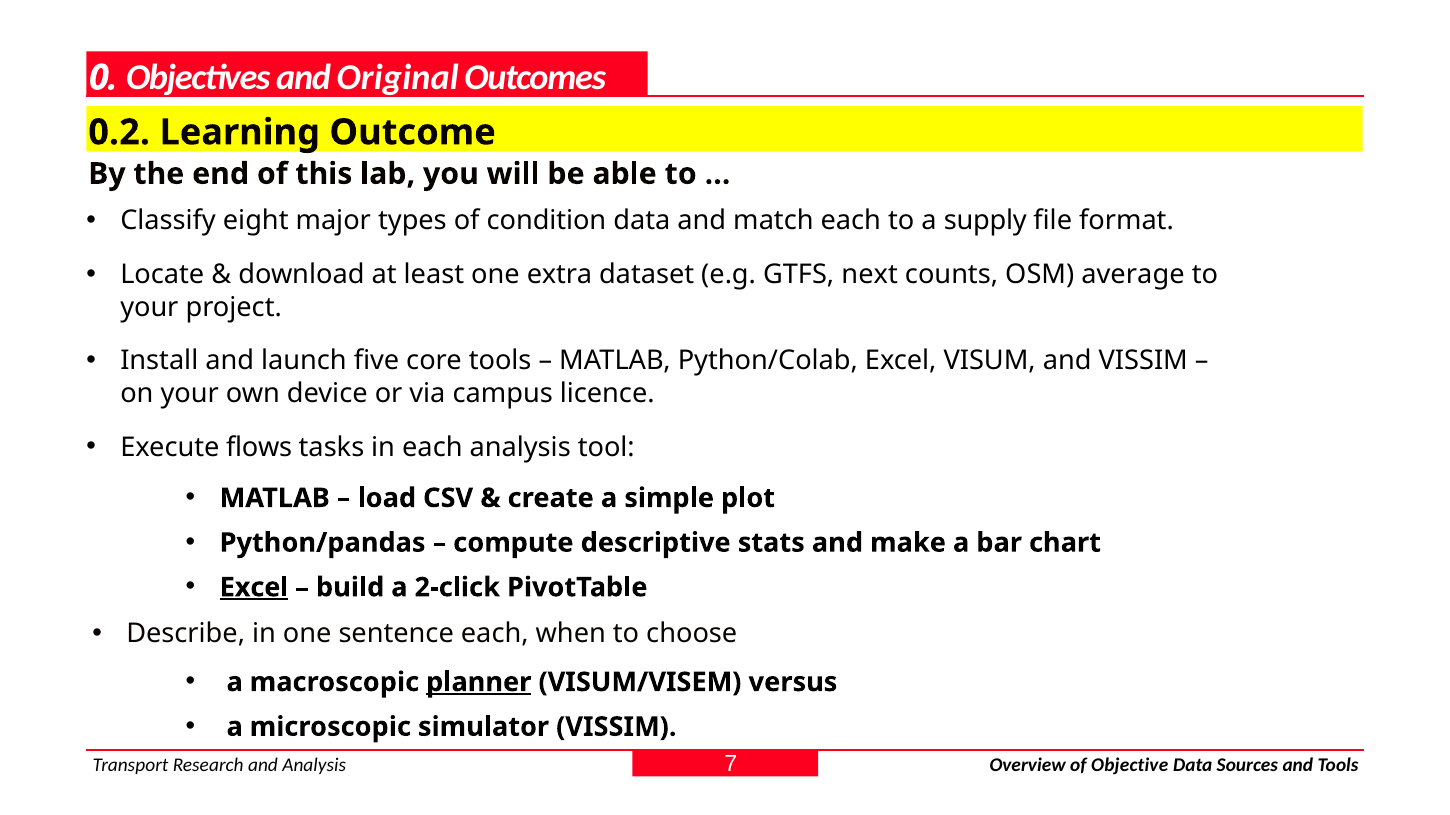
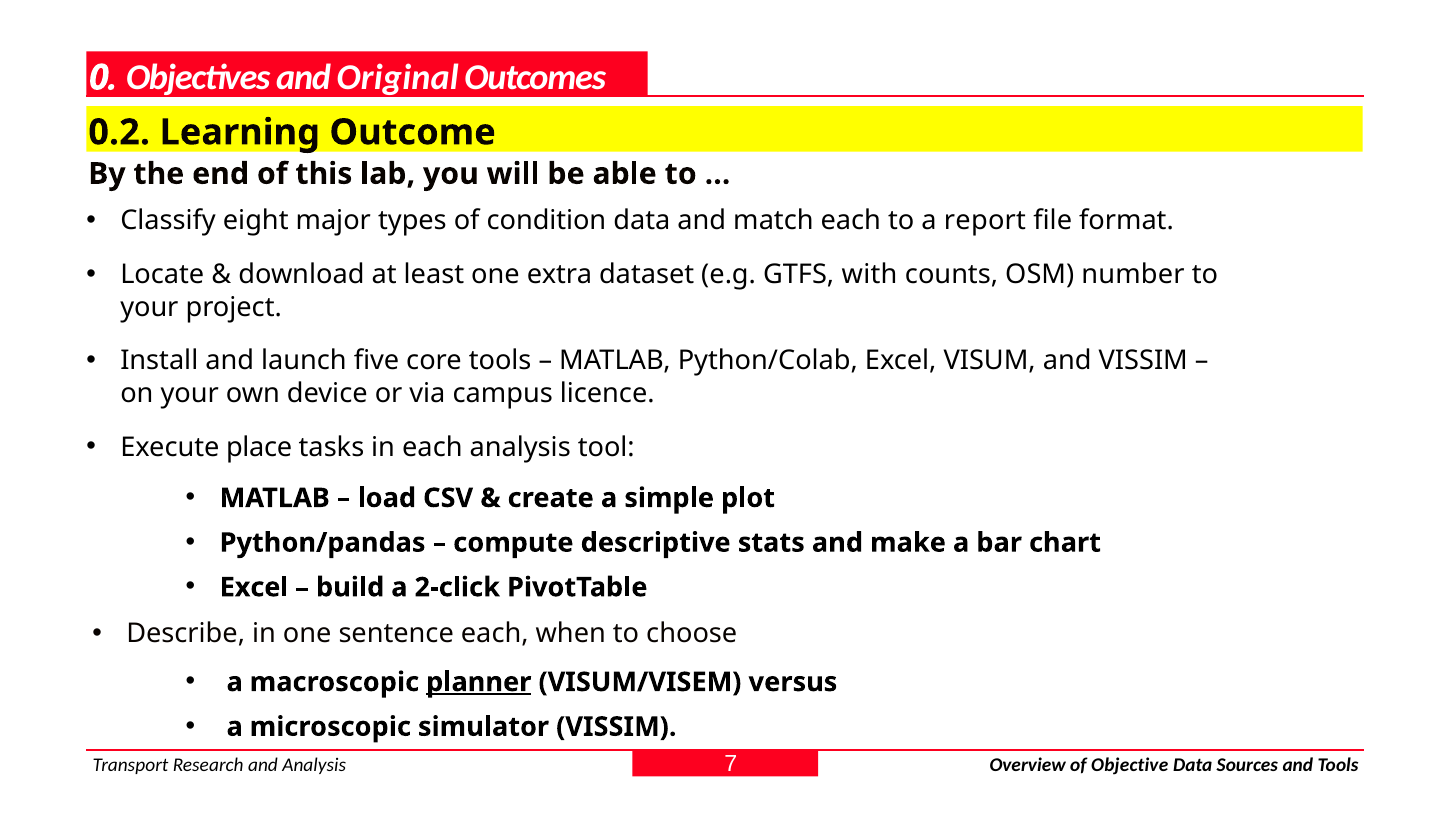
supply: supply -> report
next: next -> with
average: average -> number
flows: flows -> place
Excel at (254, 588) underline: present -> none
